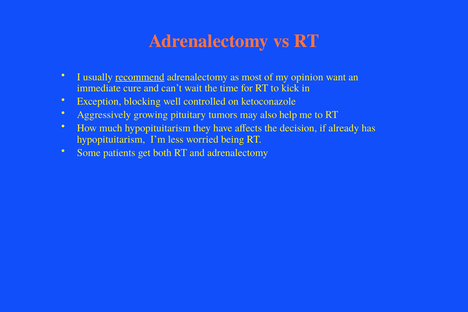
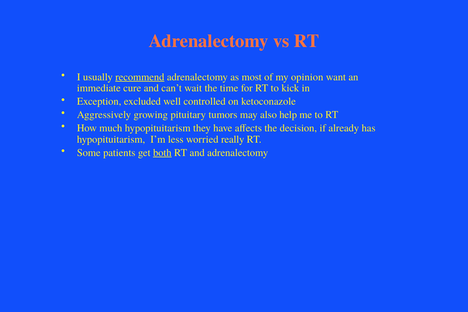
blocking: blocking -> excluded
being: being -> really
both underline: none -> present
